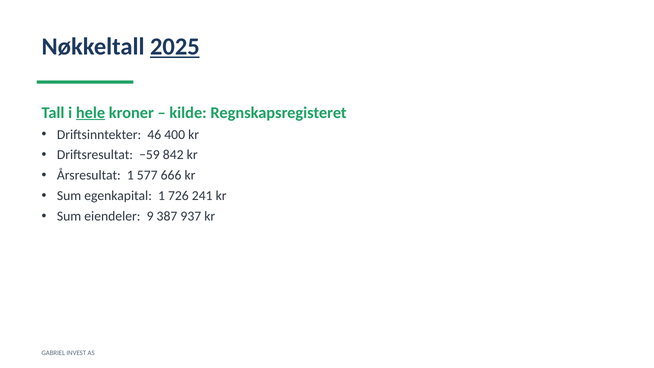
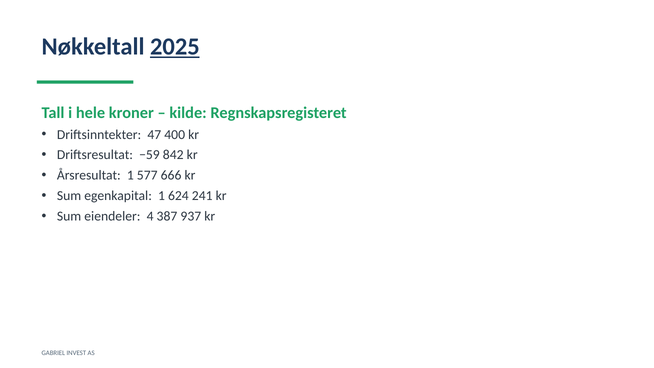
hele underline: present -> none
46: 46 -> 47
726: 726 -> 624
9: 9 -> 4
